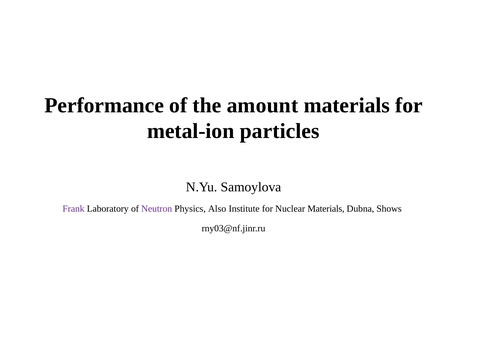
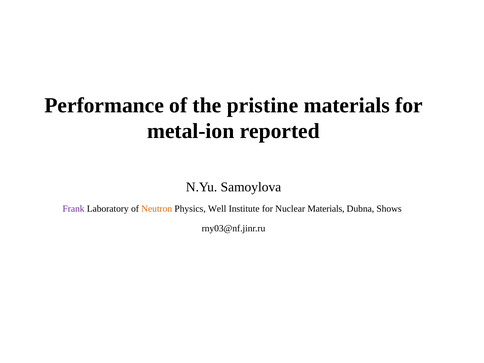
amount: amount -> pristine
particles: particles -> reported
Neutron colour: purple -> orange
Also: Also -> Well
